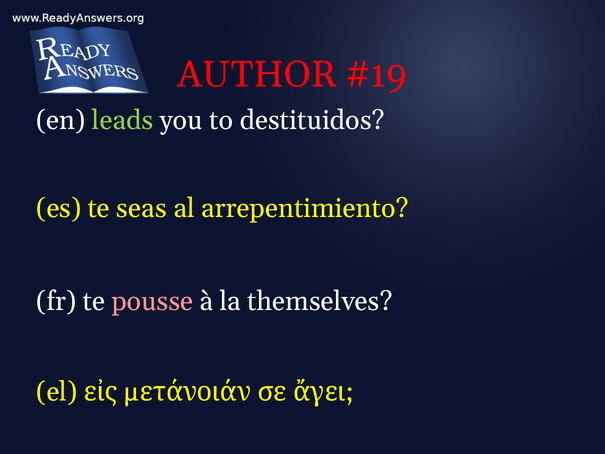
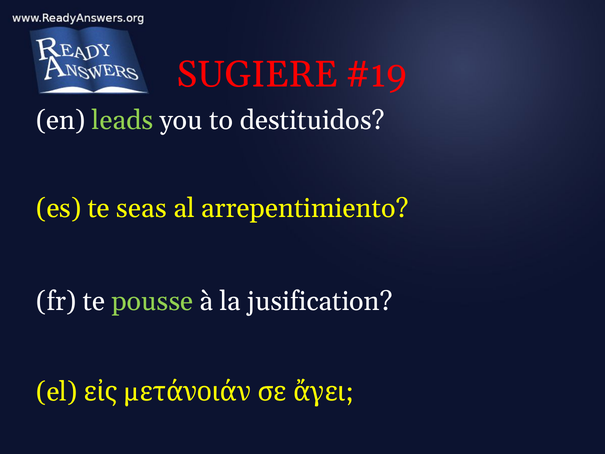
AUTHOR: AUTHOR -> SUGIERE
pousse colour: pink -> light green
themselves: themselves -> jusification
